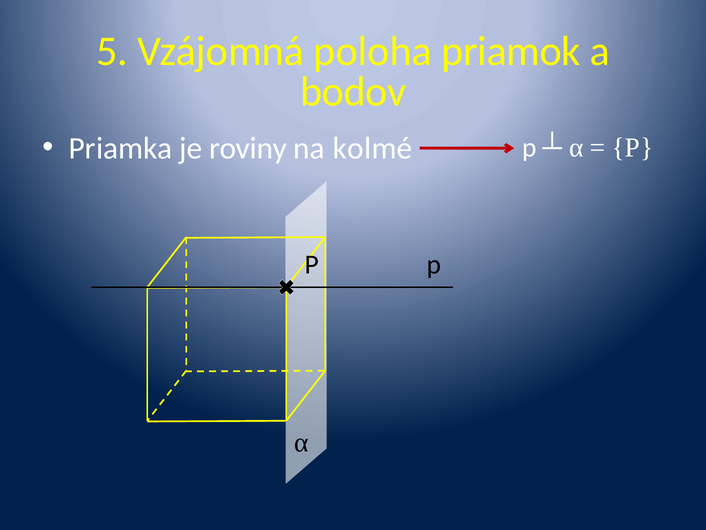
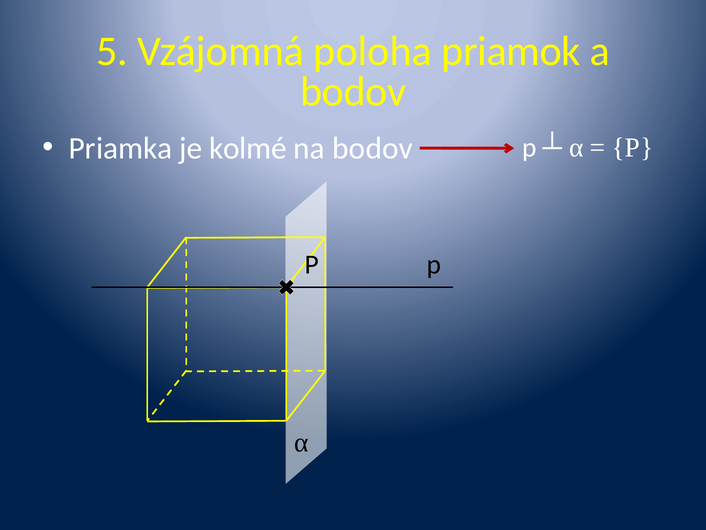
roviny: roviny -> kolmé
na kolmé: kolmé -> bodov
